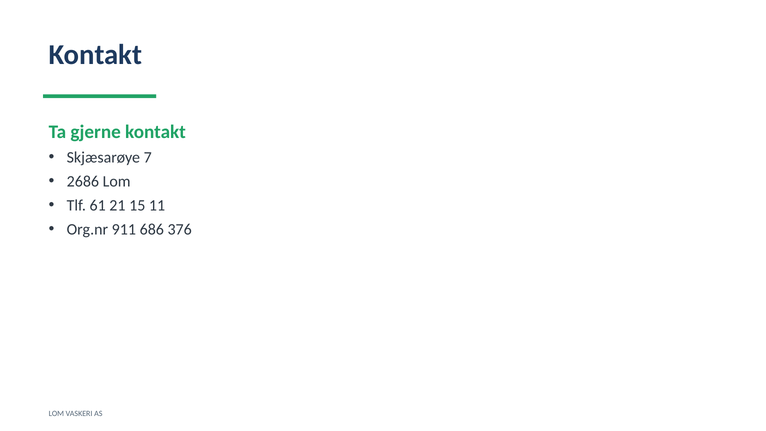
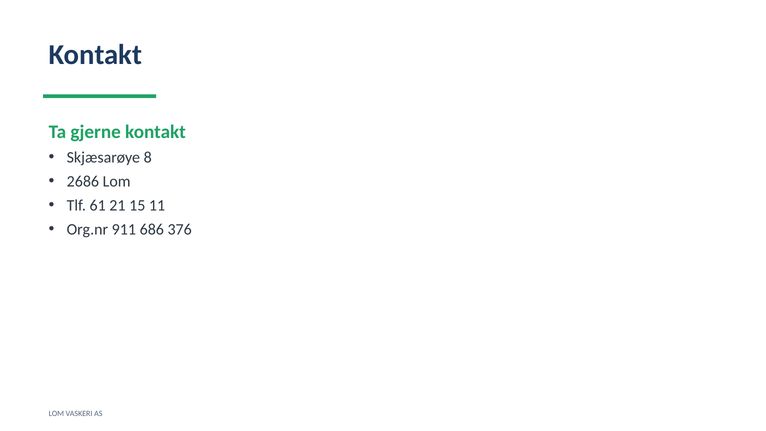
7: 7 -> 8
